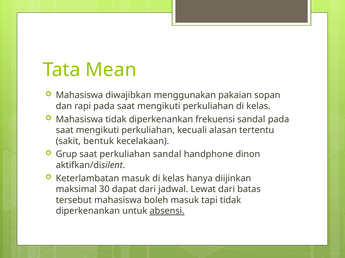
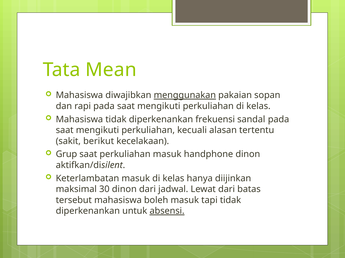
menggunakan underline: none -> present
bentuk: bentuk -> berikut
perkuliahan sandal: sandal -> masuk
30 dapat: dapat -> dinon
